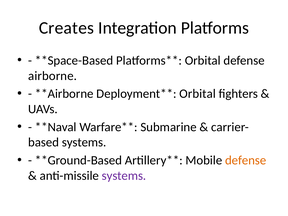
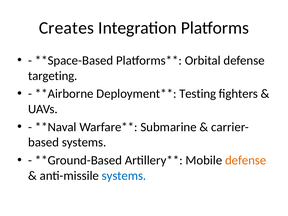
airborne: airborne -> targeting
Orbital at (198, 94): Orbital -> Testing
systems at (124, 176) colour: purple -> blue
